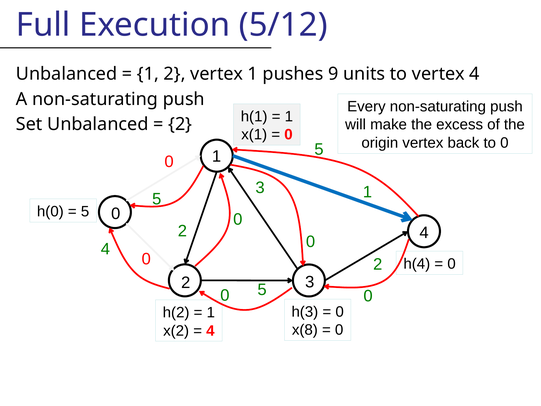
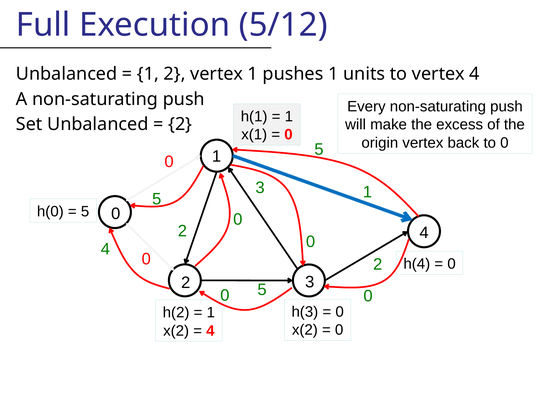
pushes 9: 9 -> 1
x(8 at (305, 330): x(8 -> x(2
